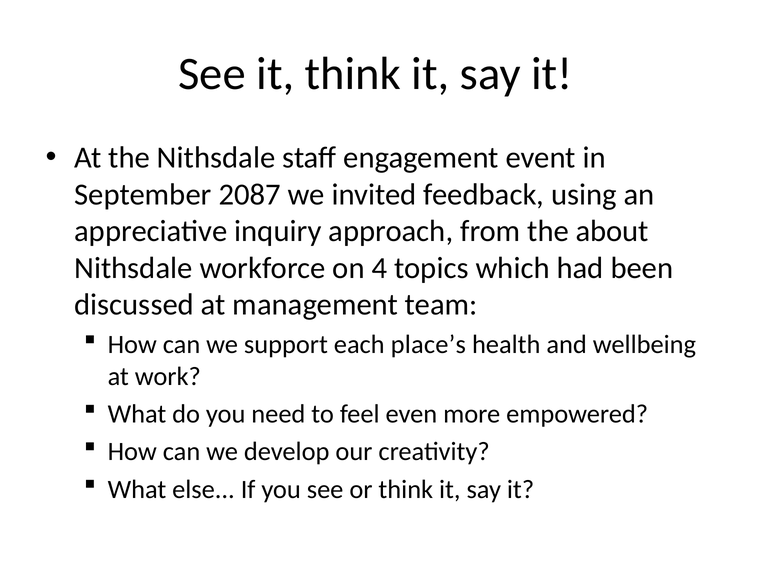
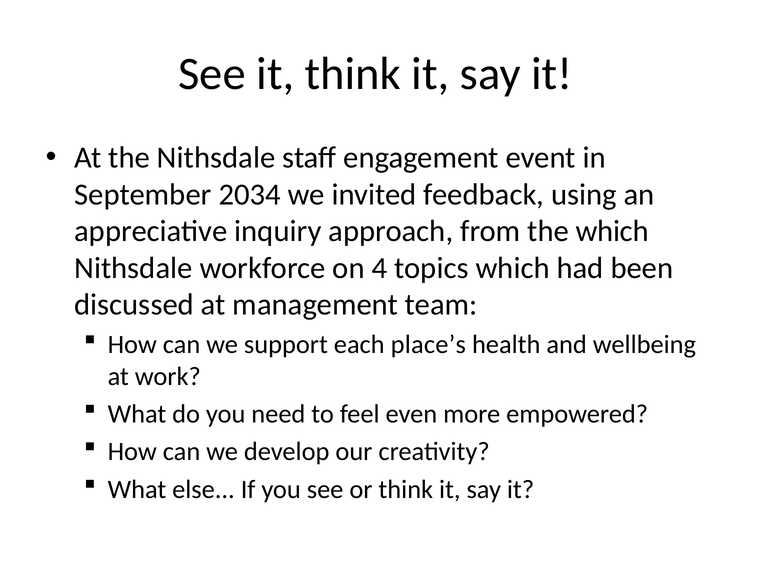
2087: 2087 -> 2034
the about: about -> which
